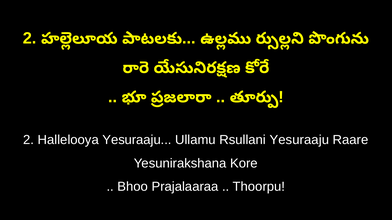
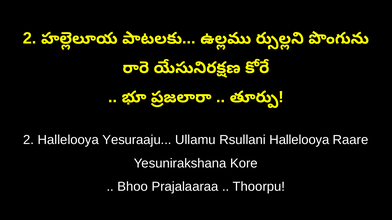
Rsullani Yesuraaju: Yesuraaju -> Hallelooya
